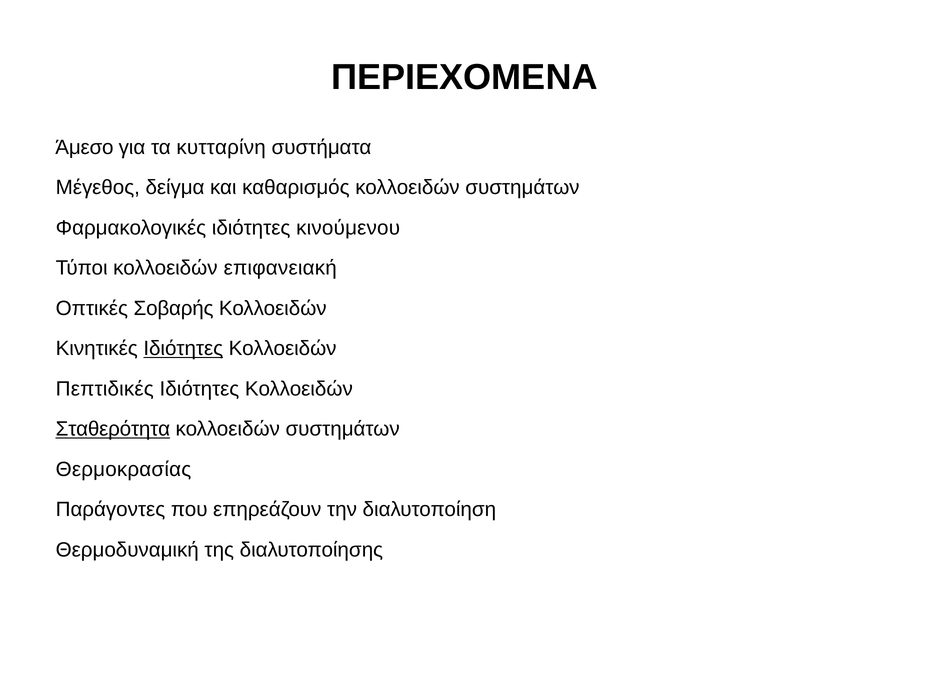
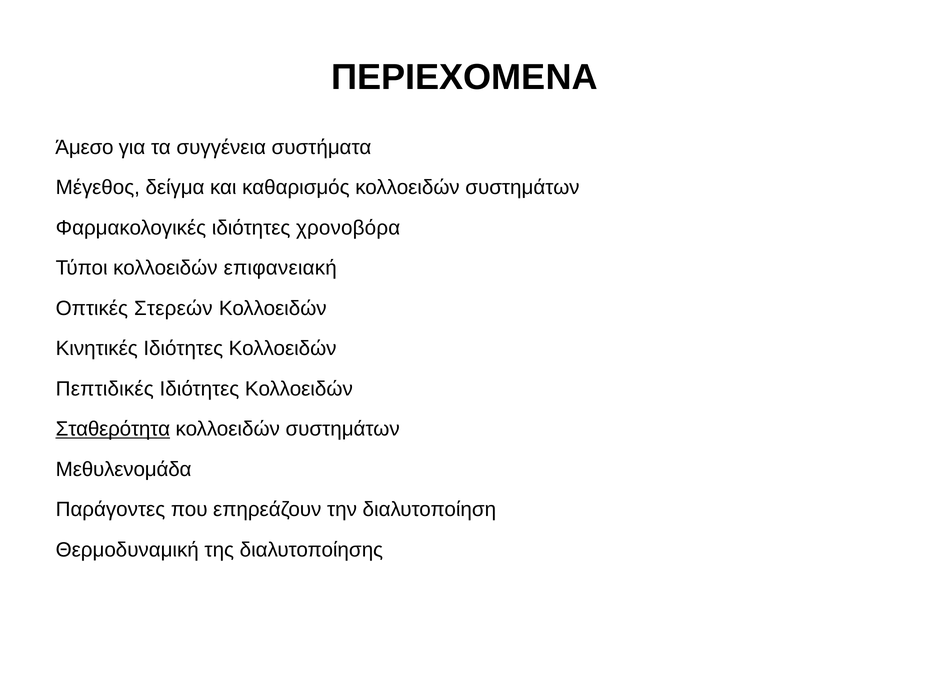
κυτταρίνη: κυτταρίνη -> συγγένεια
κινούμενου: κινούμενου -> χρονοβόρα
Σοβαρής: Σοβαρής -> Στερεών
Ιδιότητες at (183, 349) underline: present -> none
Θερμοκρασίας: Θερμοκρασίας -> Μεθυλενομάδα
